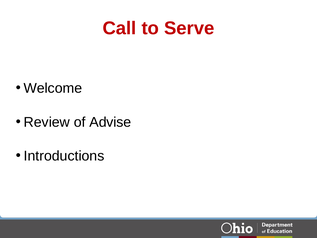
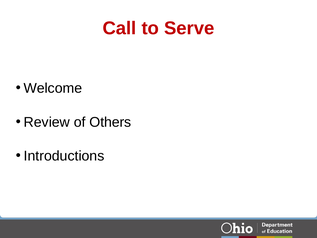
Advise: Advise -> Others
